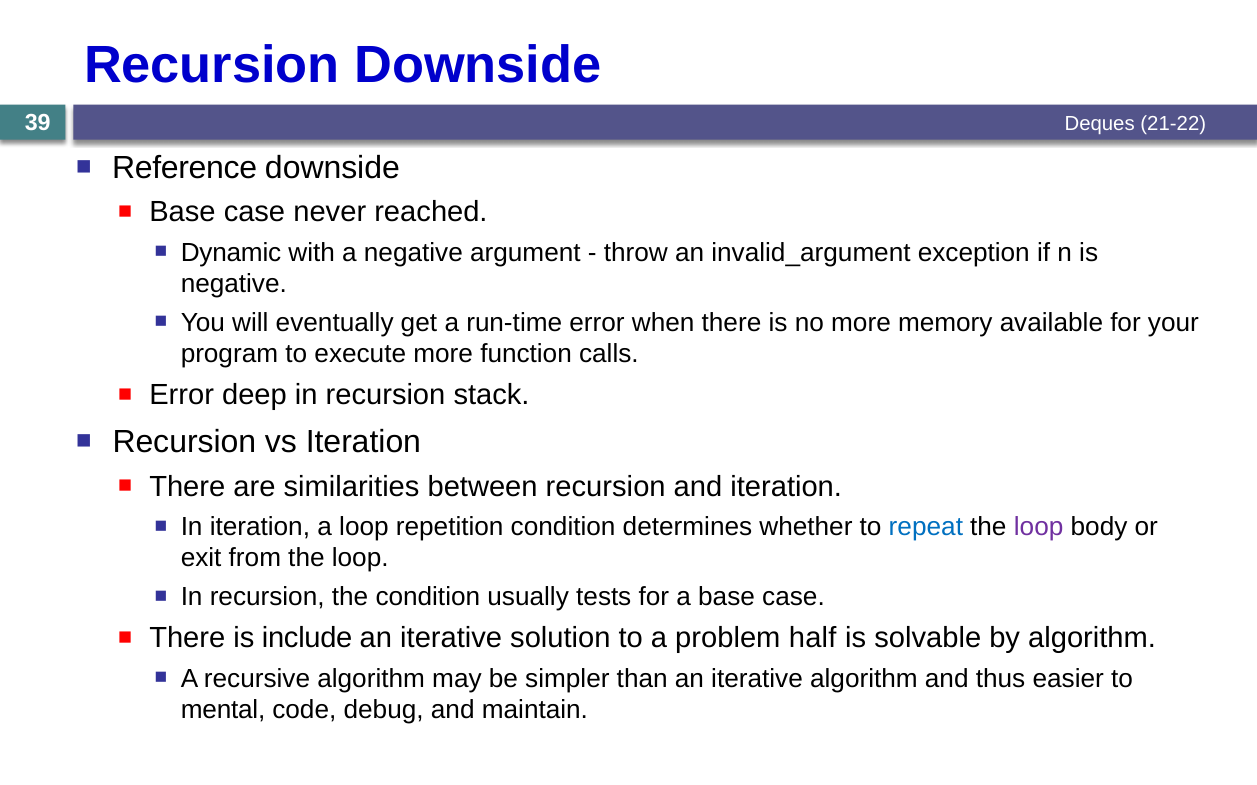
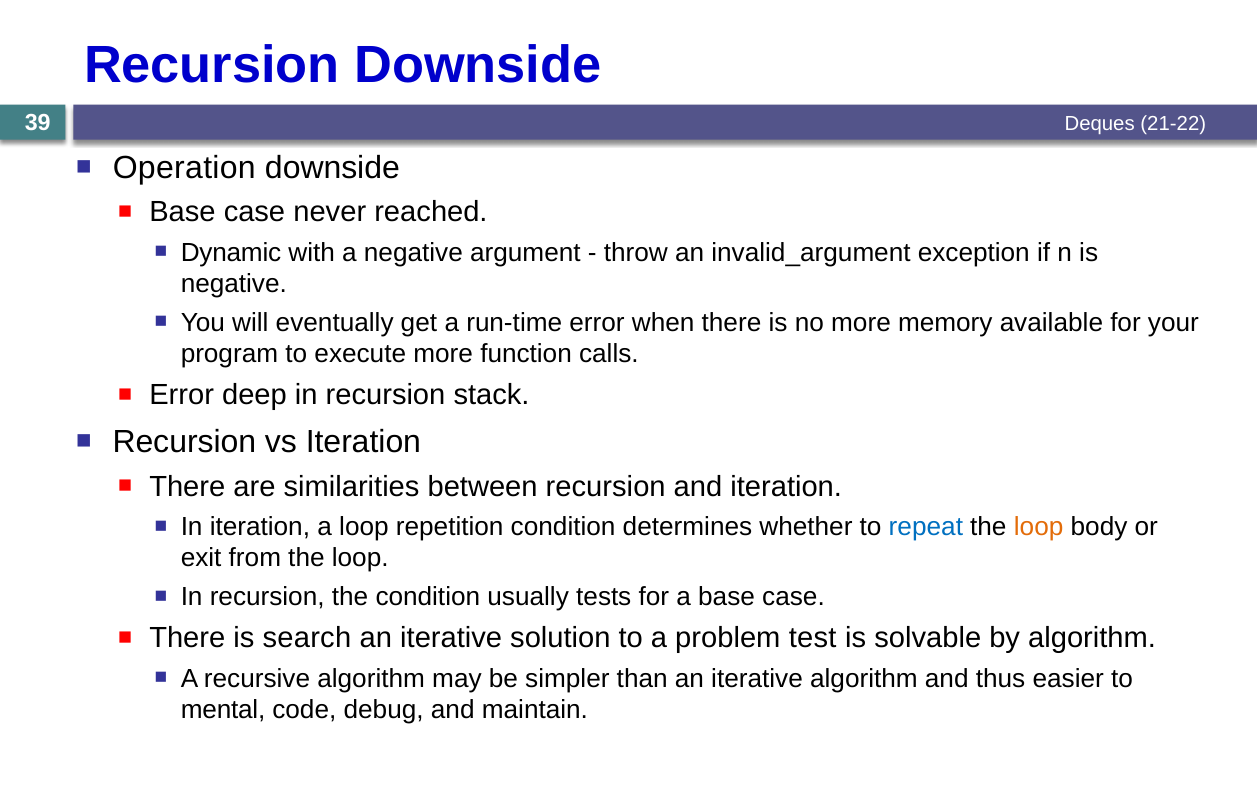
Reference: Reference -> Operation
loop at (1039, 527) colour: purple -> orange
include: include -> search
half: half -> test
